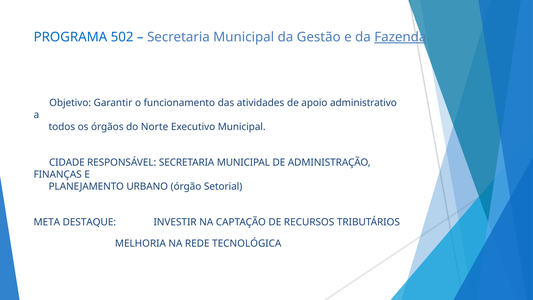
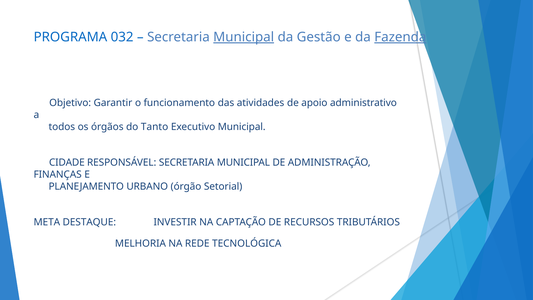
502: 502 -> 032
Municipal at (244, 37) underline: none -> present
Norte: Norte -> Tanto
